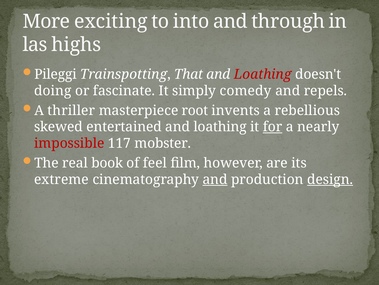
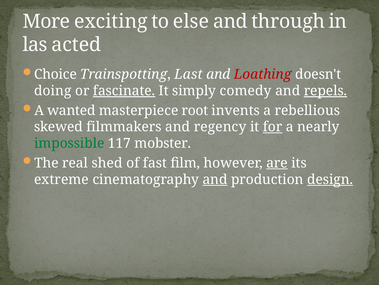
into: into -> else
highs: highs -> acted
Pileggi: Pileggi -> Choice
That: That -> Last
fascinate underline: none -> present
repels underline: none -> present
thriller: thriller -> wanted
entertained: entertained -> filmmakers
loathing at (220, 127): loathing -> regency
impossible colour: red -> green
book: book -> shed
feel: feel -> fast
are underline: none -> present
